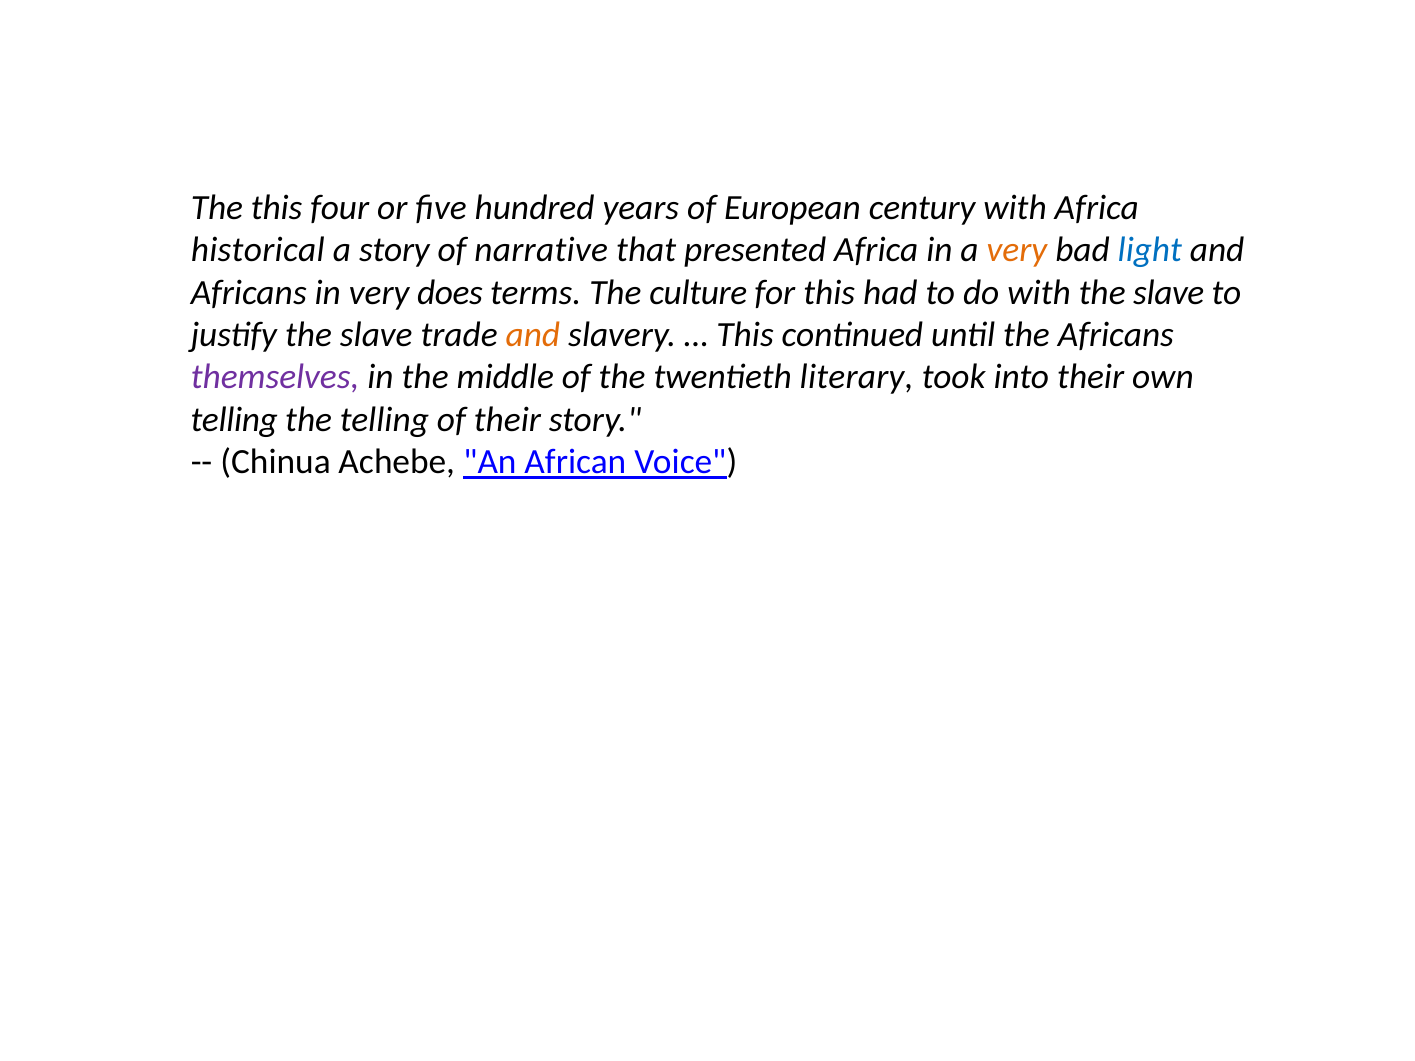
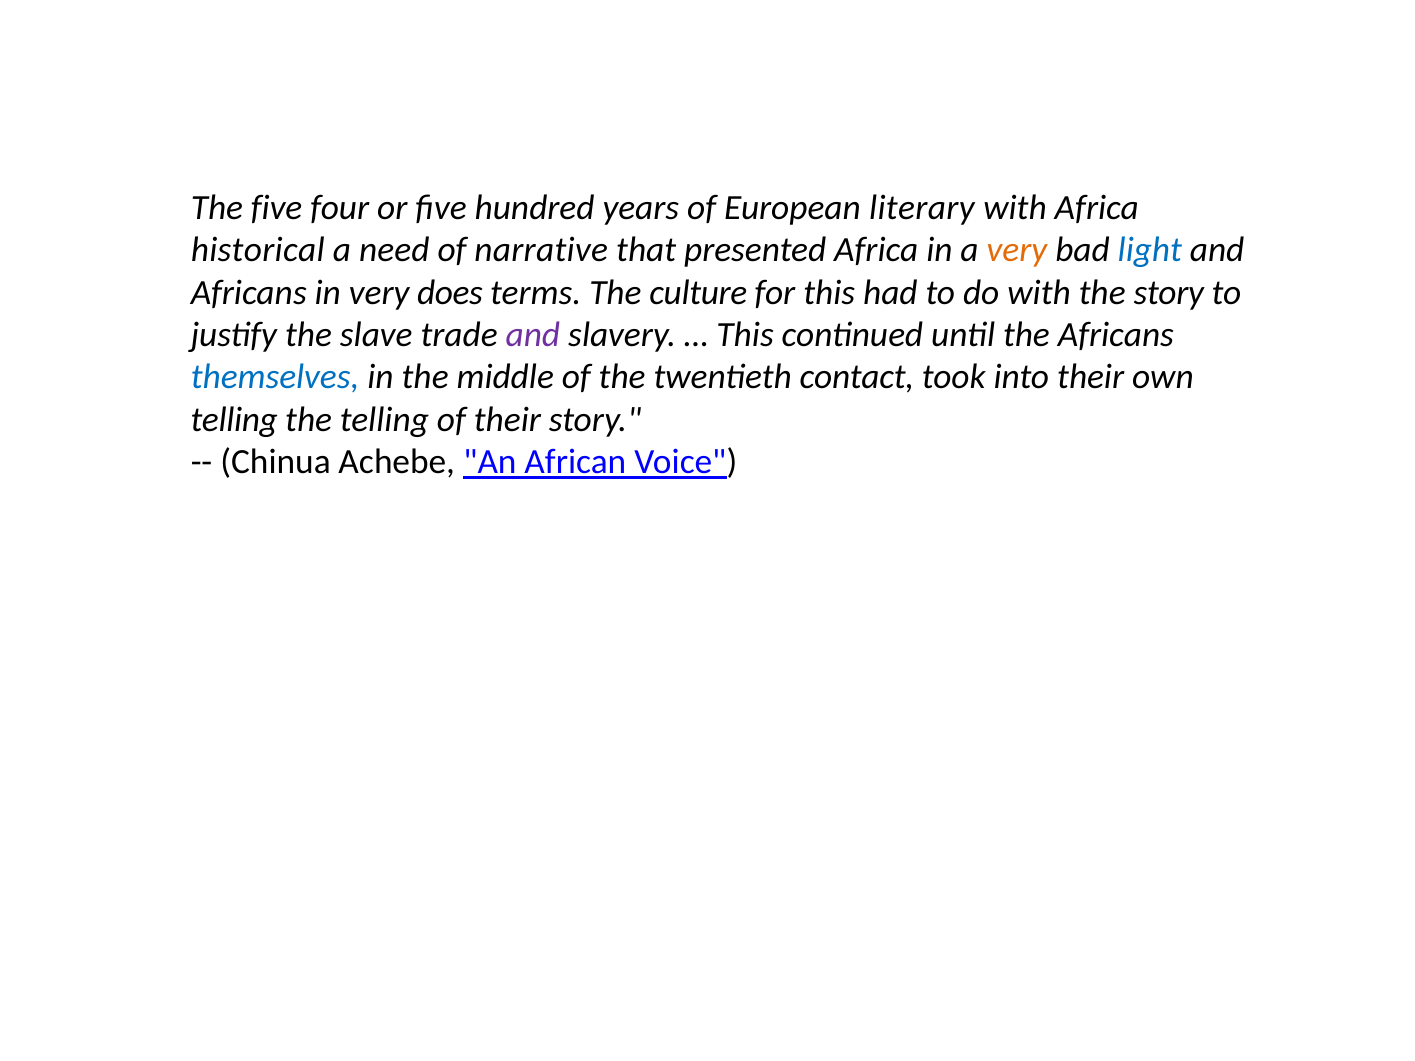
The this: this -> five
century: century -> literary
a story: story -> need
with the slave: slave -> story
and at (533, 335) colour: orange -> purple
themselves colour: purple -> blue
literary: literary -> contact
